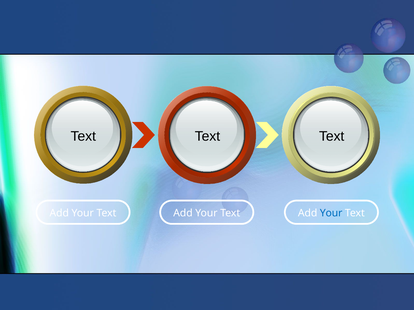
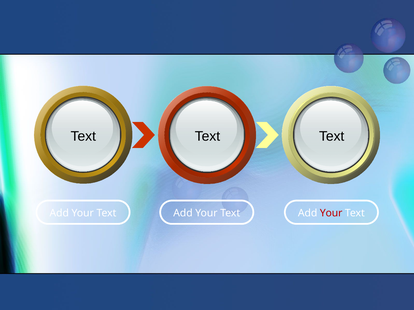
Your at (331, 213) colour: blue -> red
